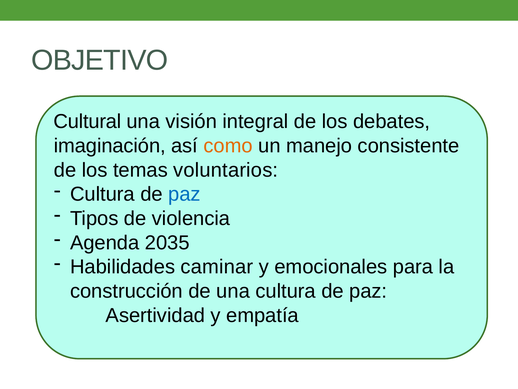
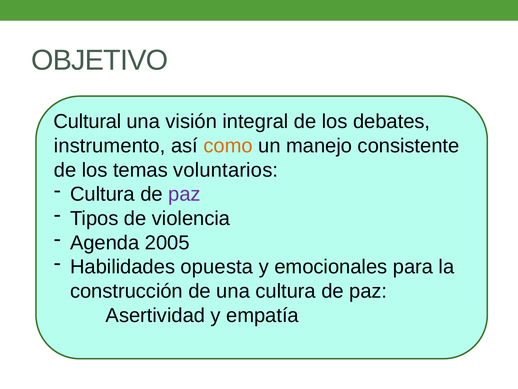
imaginación: imaginación -> instrumento
paz at (185, 194) colour: blue -> purple
2035: 2035 -> 2005
caminar: caminar -> opuesta
